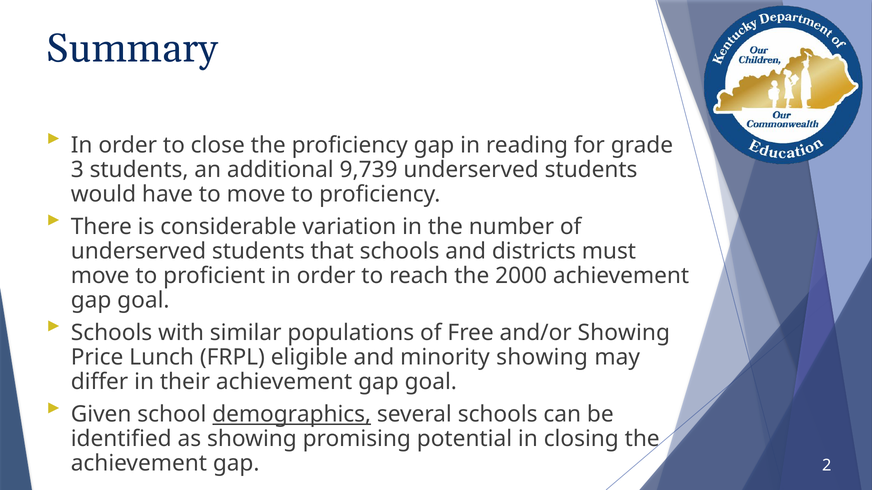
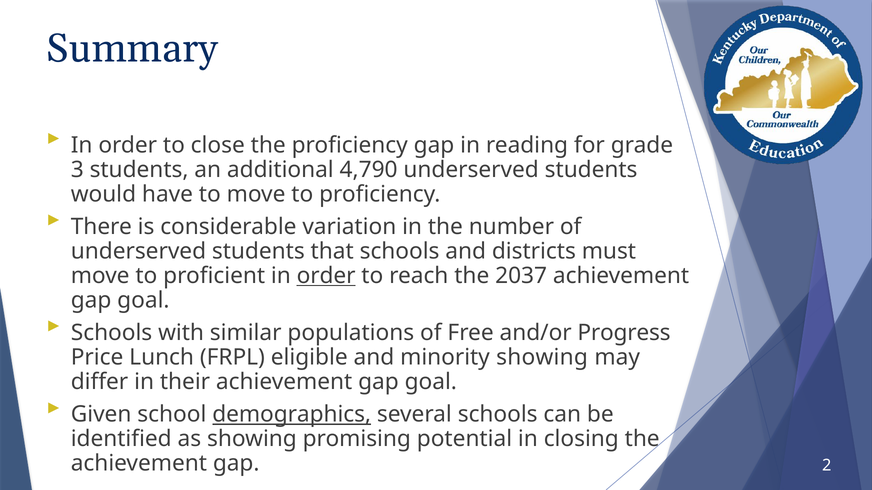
9,739: 9,739 -> 4,790
order at (326, 276) underline: none -> present
2000: 2000 -> 2037
and/or Showing: Showing -> Progress
